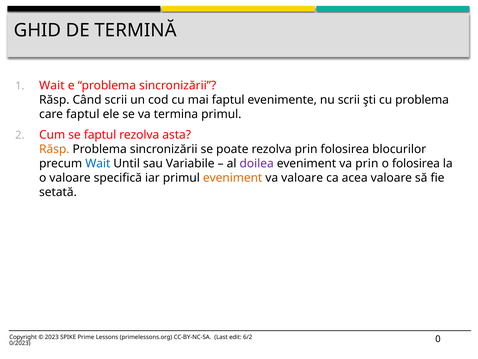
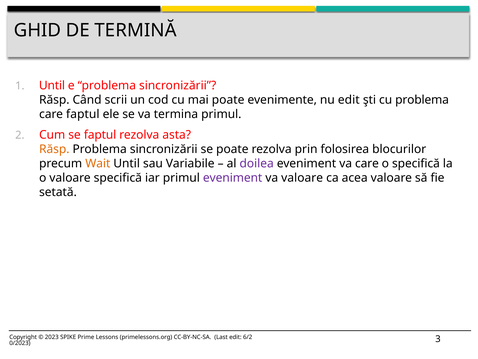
Wait at (52, 85): Wait -> Until
mai faptul: faptul -> poate
nu scrii: scrii -> edit
Wait at (98, 163) colour: blue -> orange
va prin: prin -> care
o folosirea: folosirea -> specifică
eveniment at (233, 178) colour: orange -> purple
0: 0 -> 3
